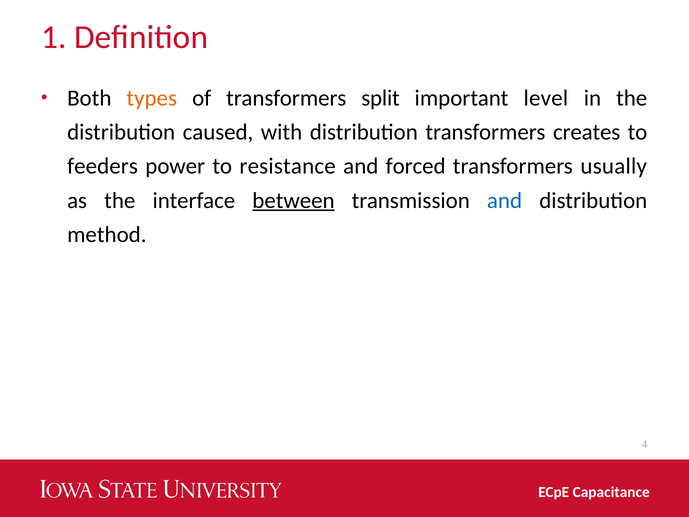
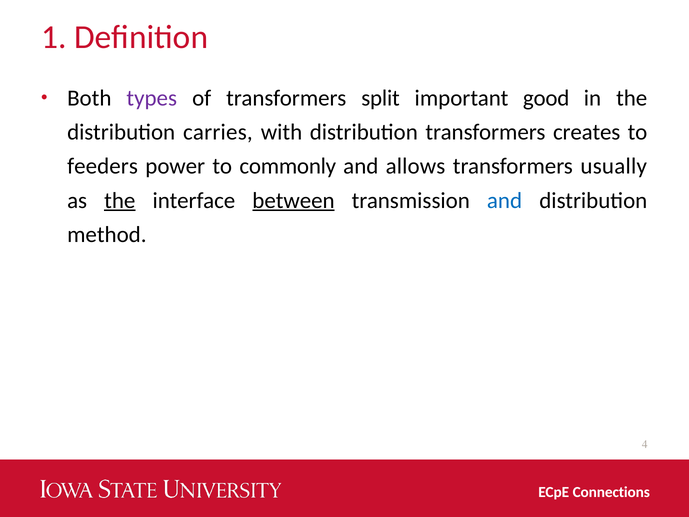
types colour: orange -> purple
level: level -> good
caused: caused -> carries
resistance: resistance -> commonly
forced: forced -> allows
the at (120, 200) underline: none -> present
Capacitance: Capacitance -> Connections
